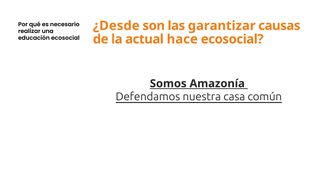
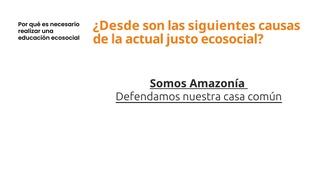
garantizar: garantizar -> siguientes
hace: hace -> justo
